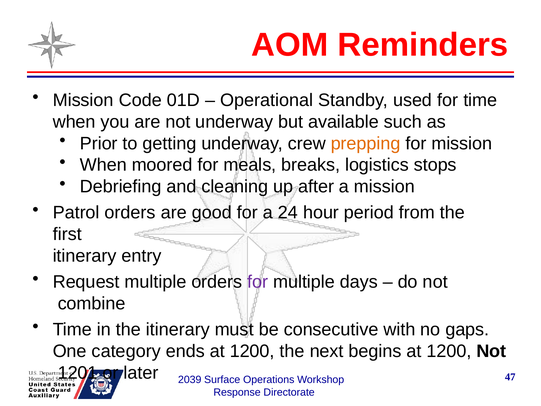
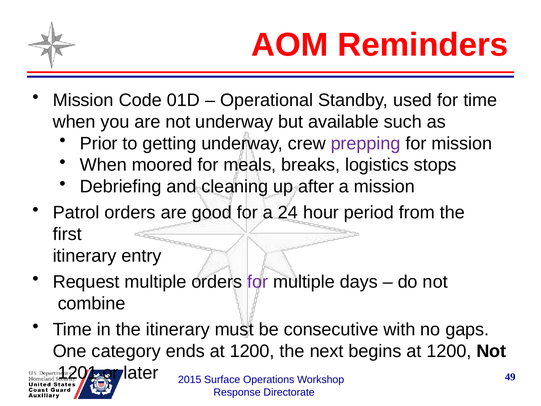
prepping colour: orange -> purple
47: 47 -> 49
2039: 2039 -> 2015
